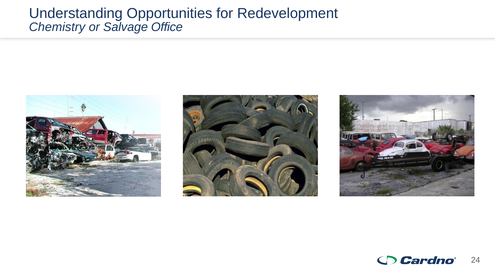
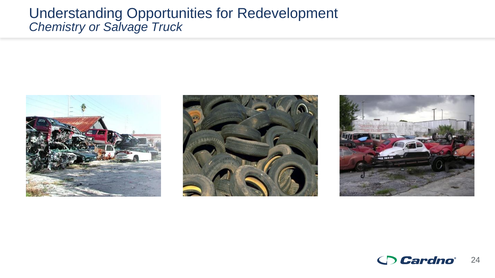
Office: Office -> Truck
